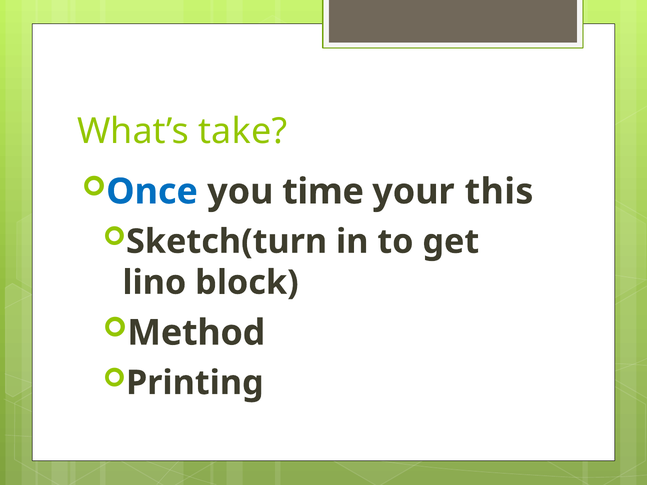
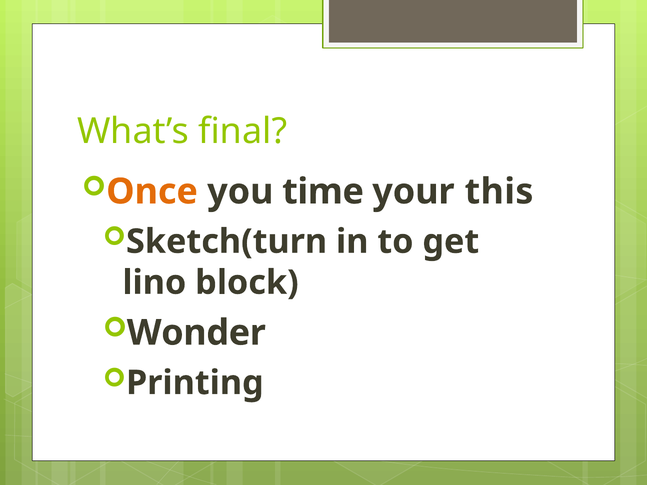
take: take -> final
Once colour: blue -> orange
Method: Method -> Wonder
